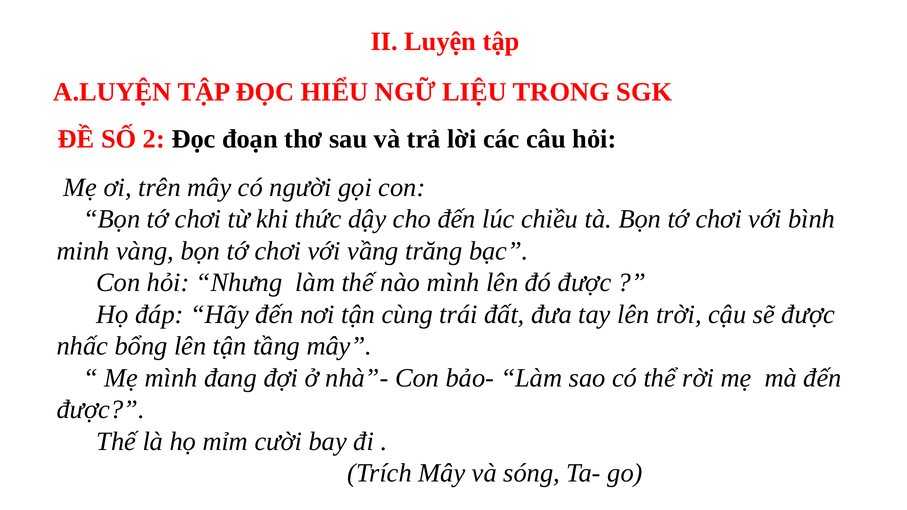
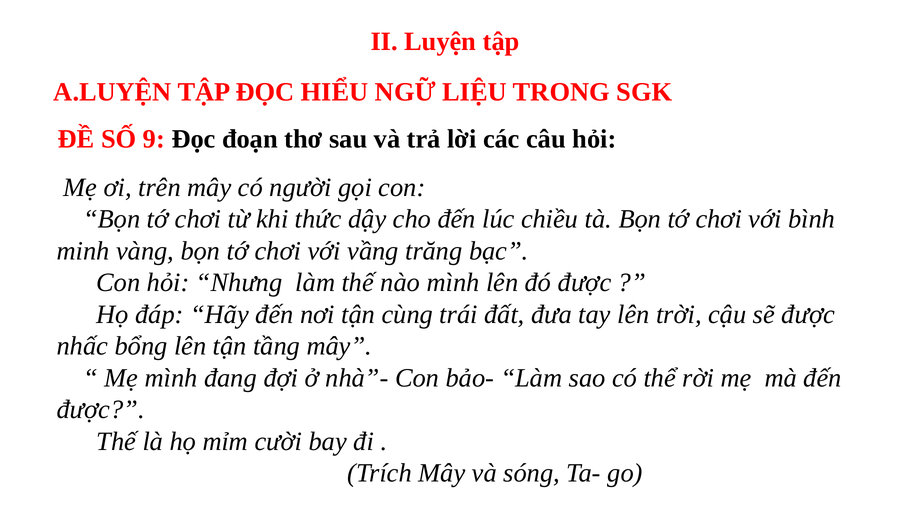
2: 2 -> 9
